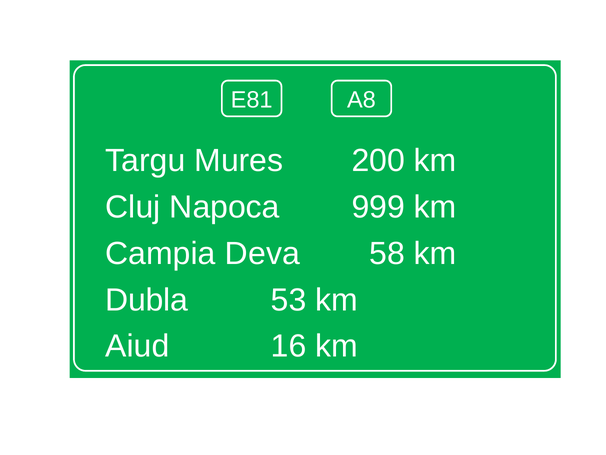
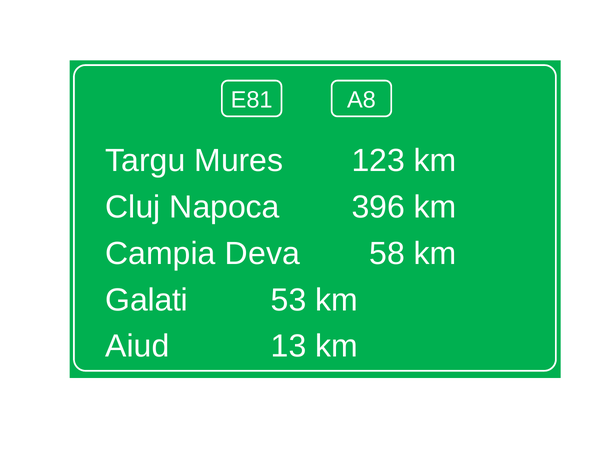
200: 200 -> 123
999: 999 -> 396
Dubla: Dubla -> Galati
16: 16 -> 13
